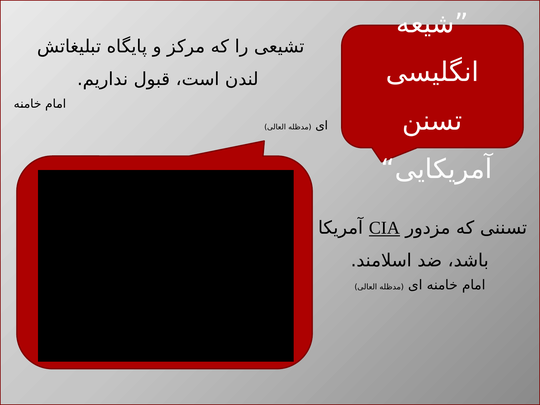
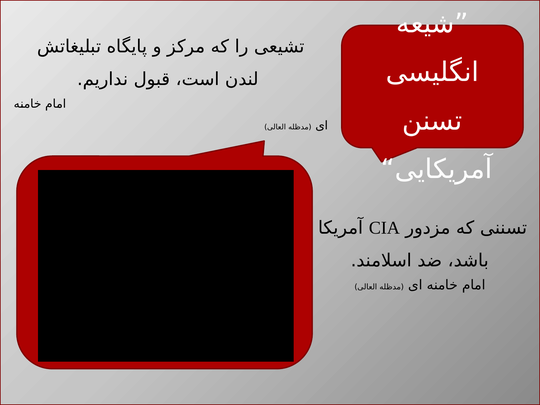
CIA underline: present -> none
